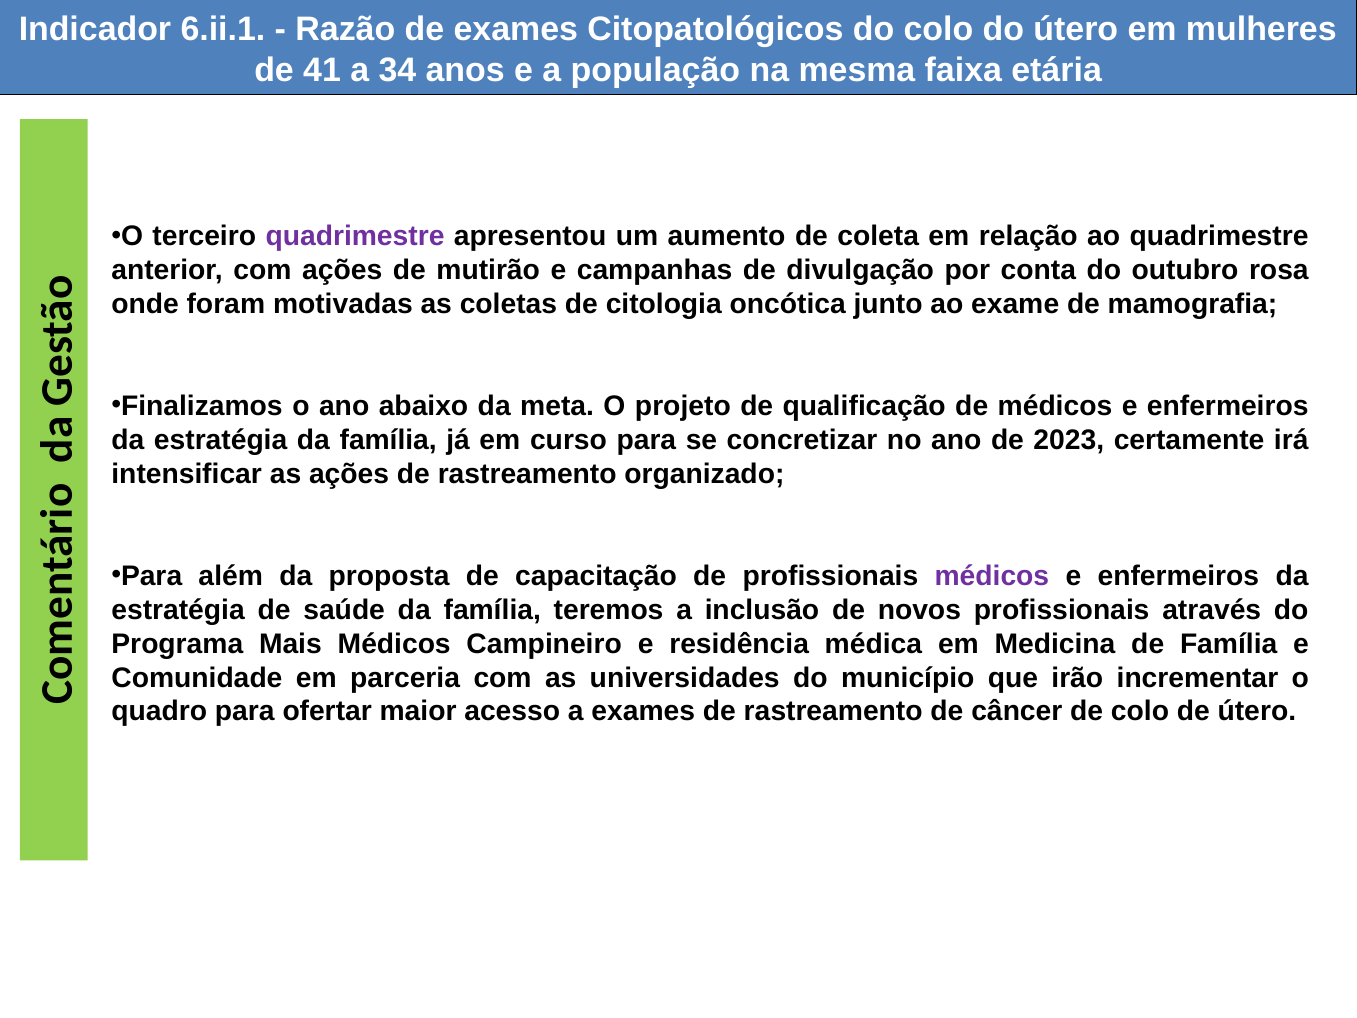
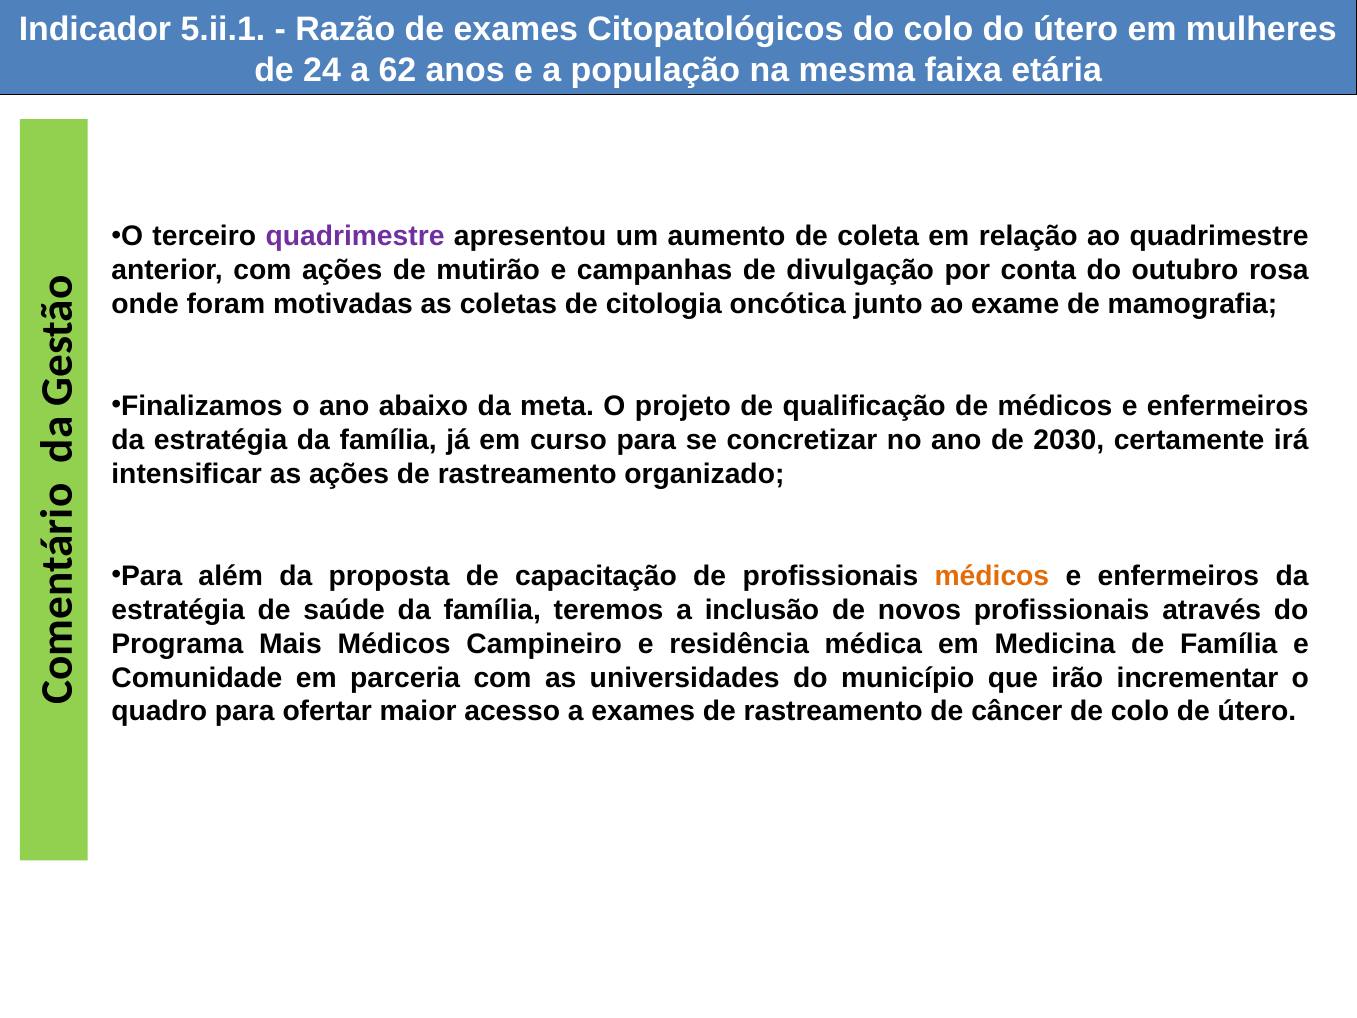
6.ii.1: 6.ii.1 -> 5.ii.1
41: 41 -> 24
34: 34 -> 62
2023: 2023 -> 2030
médicos at (992, 576) colour: purple -> orange
